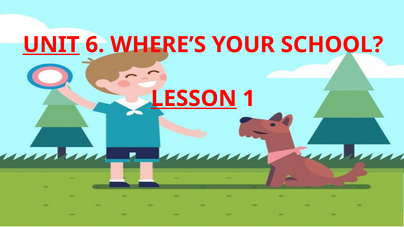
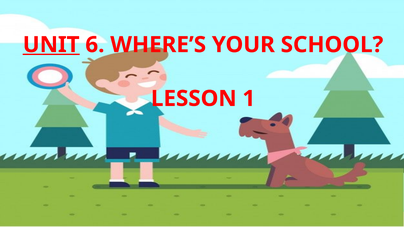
LESSON underline: present -> none
